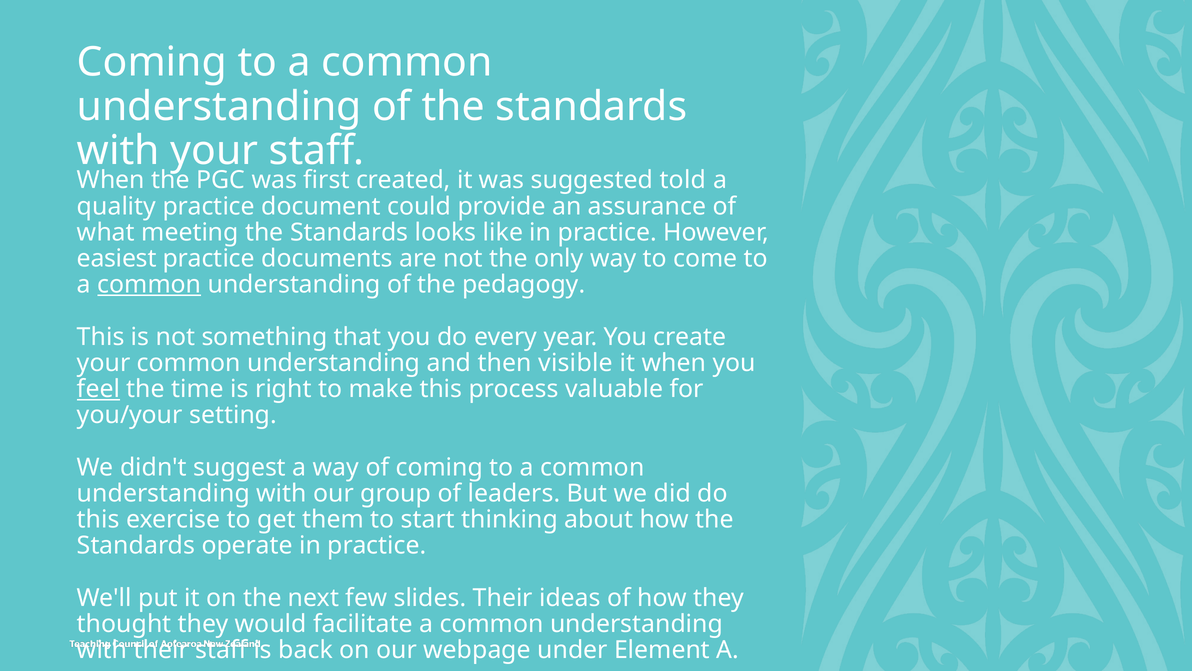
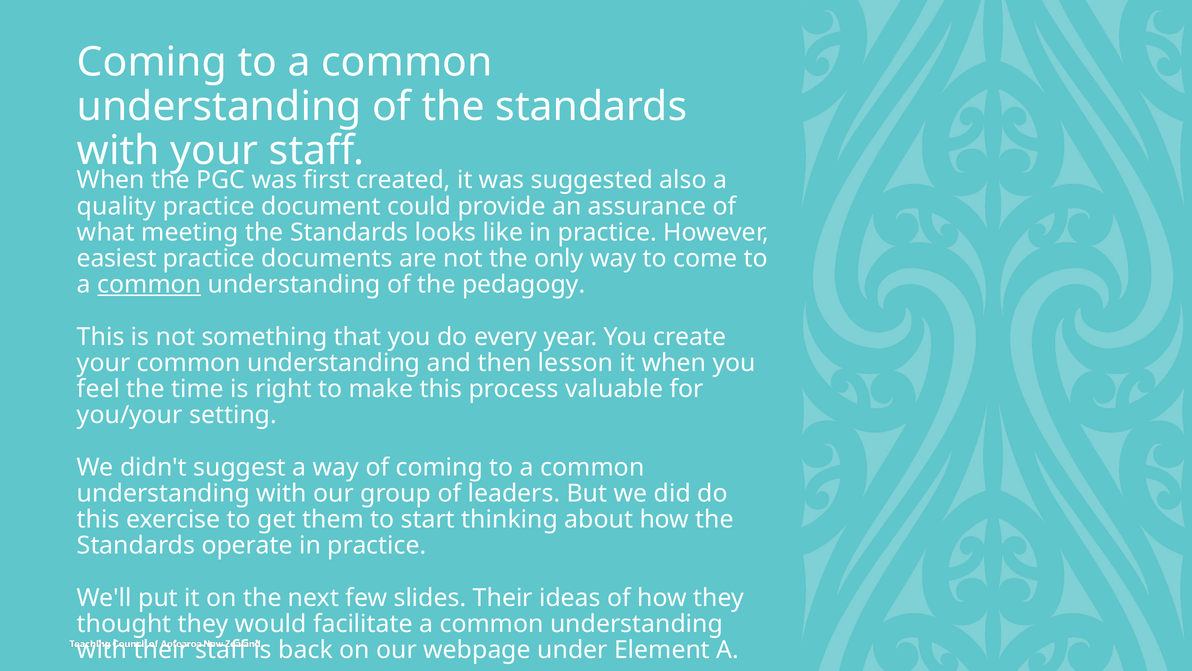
told: told -> also
visible: visible -> lesson
feel underline: present -> none
